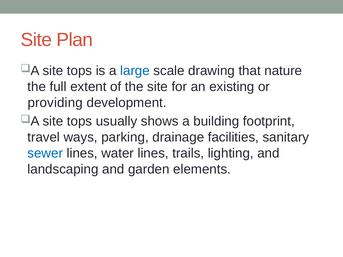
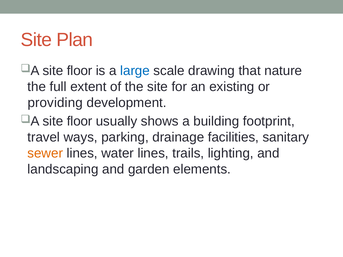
tops at (80, 71): tops -> floor
tops at (80, 121): tops -> floor
sewer colour: blue -> orange
